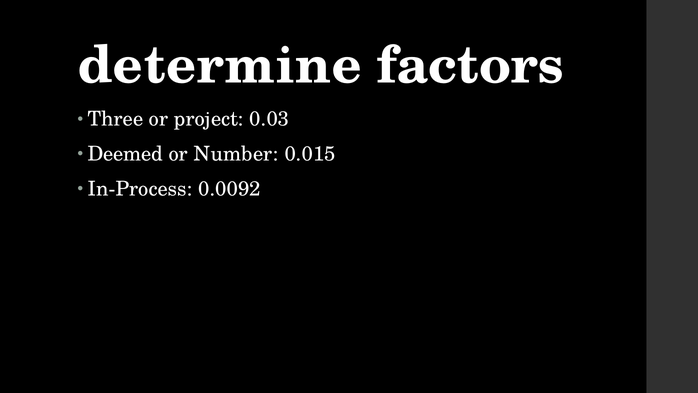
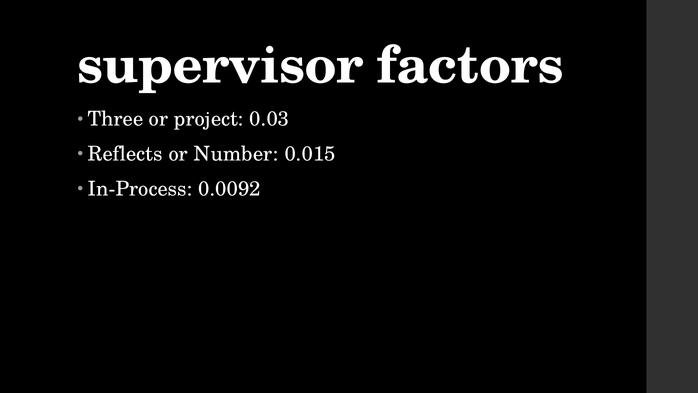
determine: determine -> supervisor
Deemed: Deemed -> Reflects
